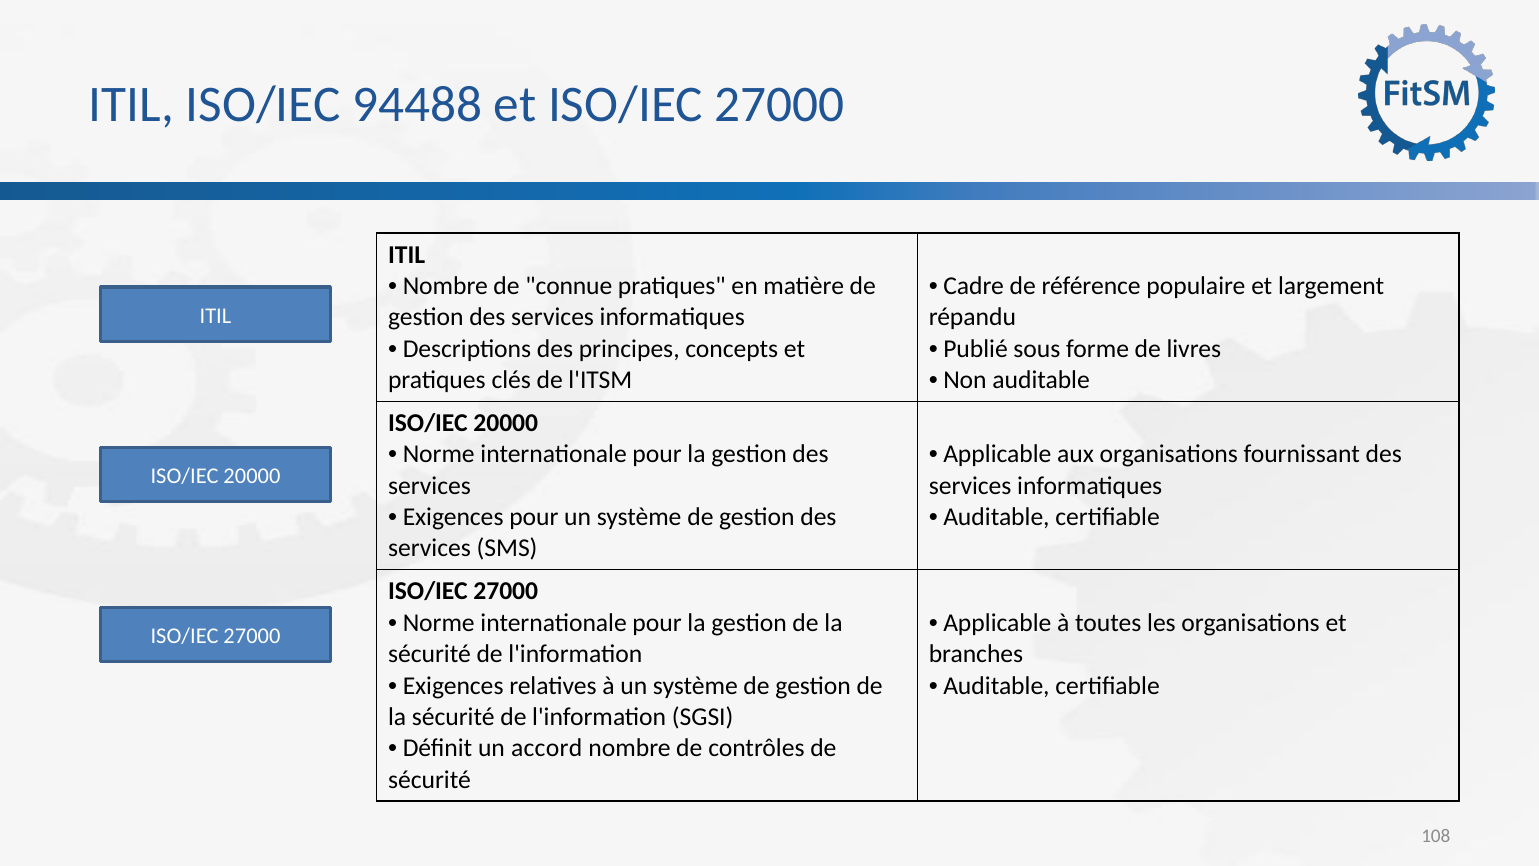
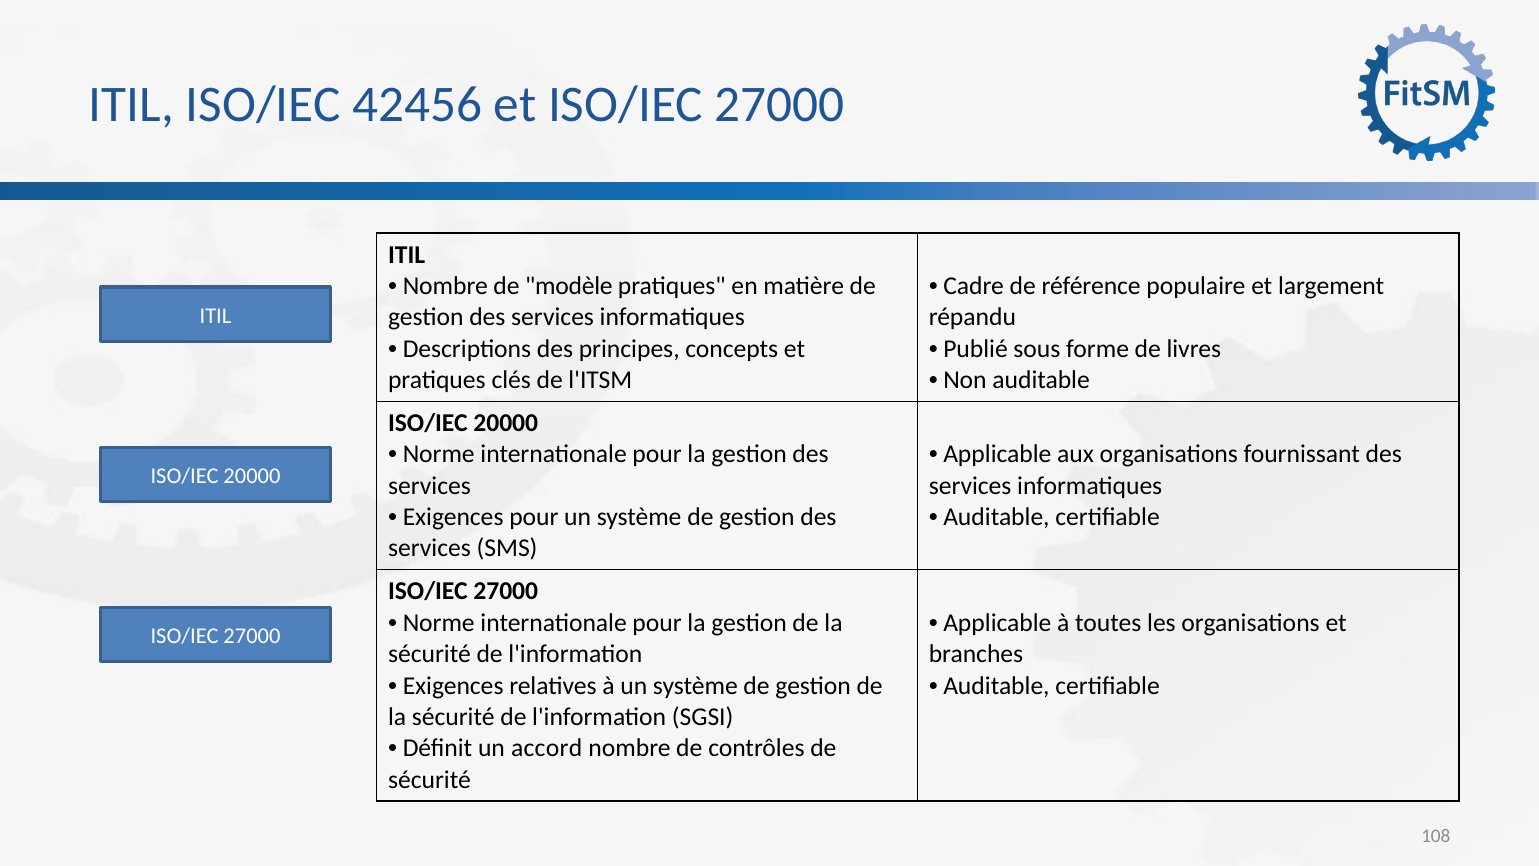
94488: 94488 -> 42456
connue: connue -> modèle
